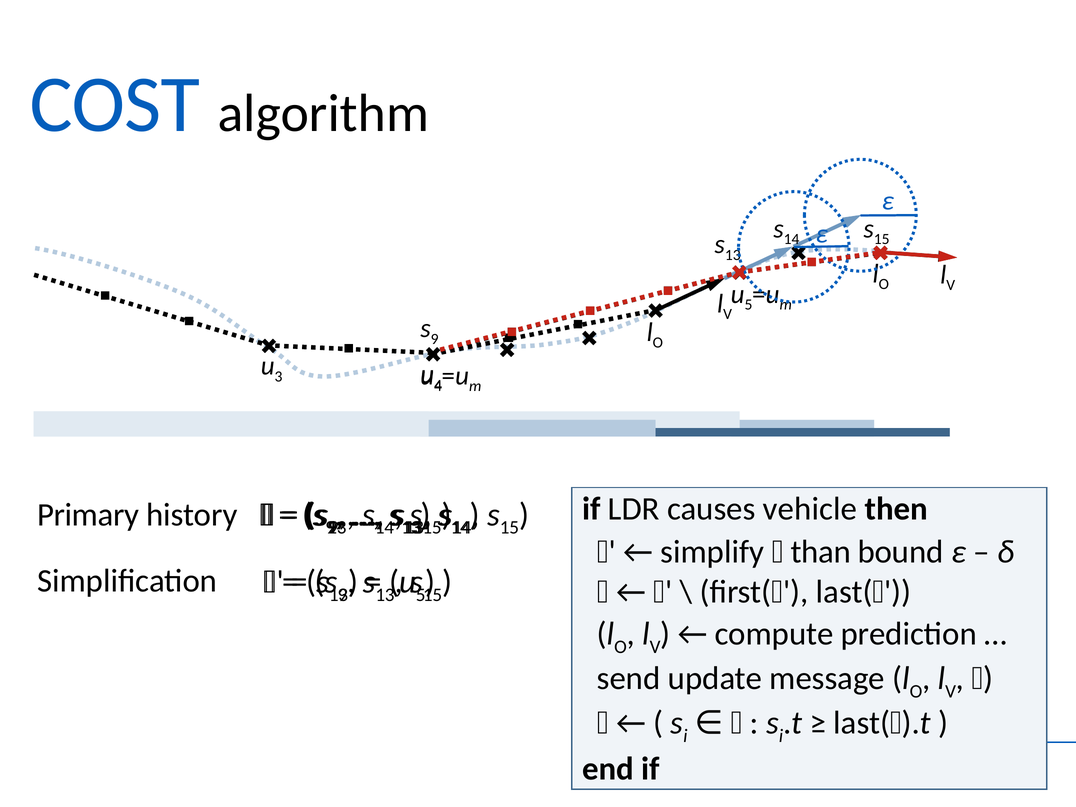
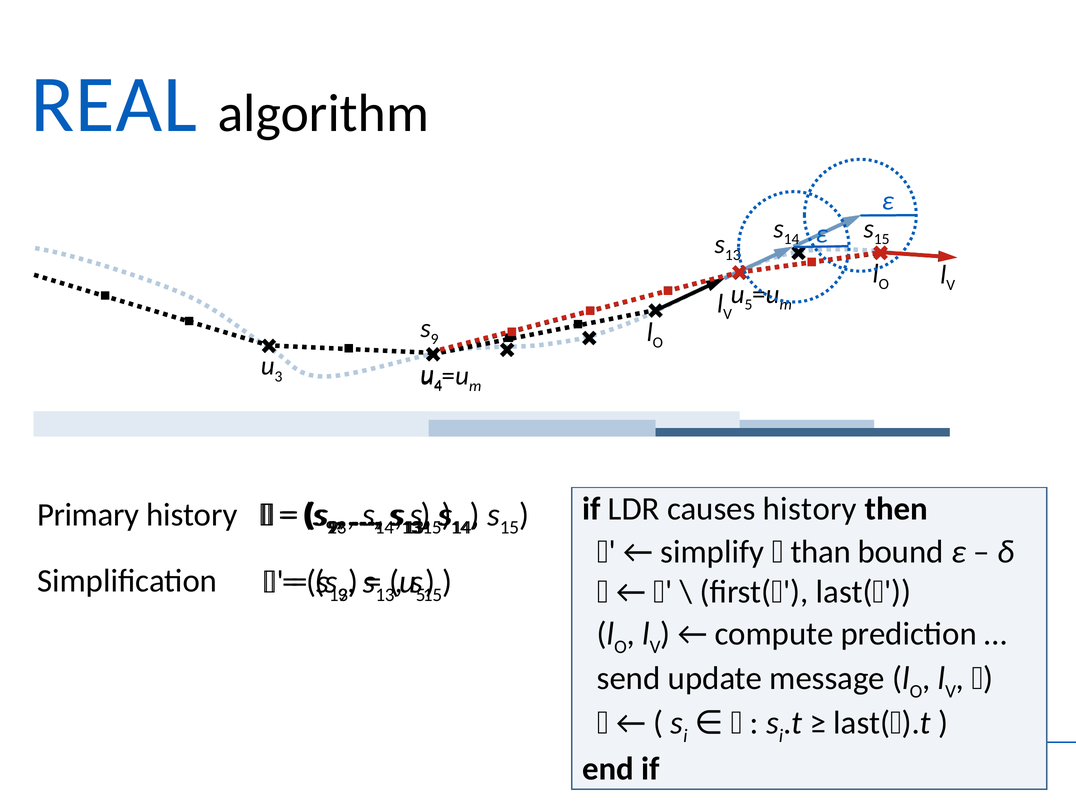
COST: COST -> REAL
causes vehicle: vehicle -> history
